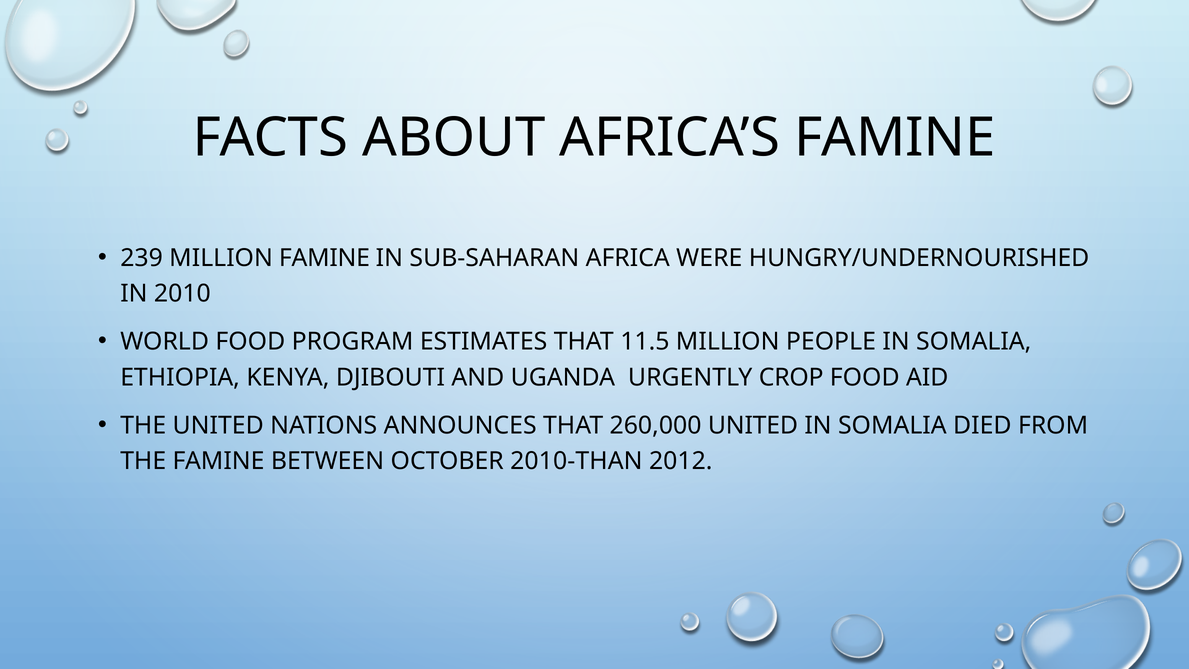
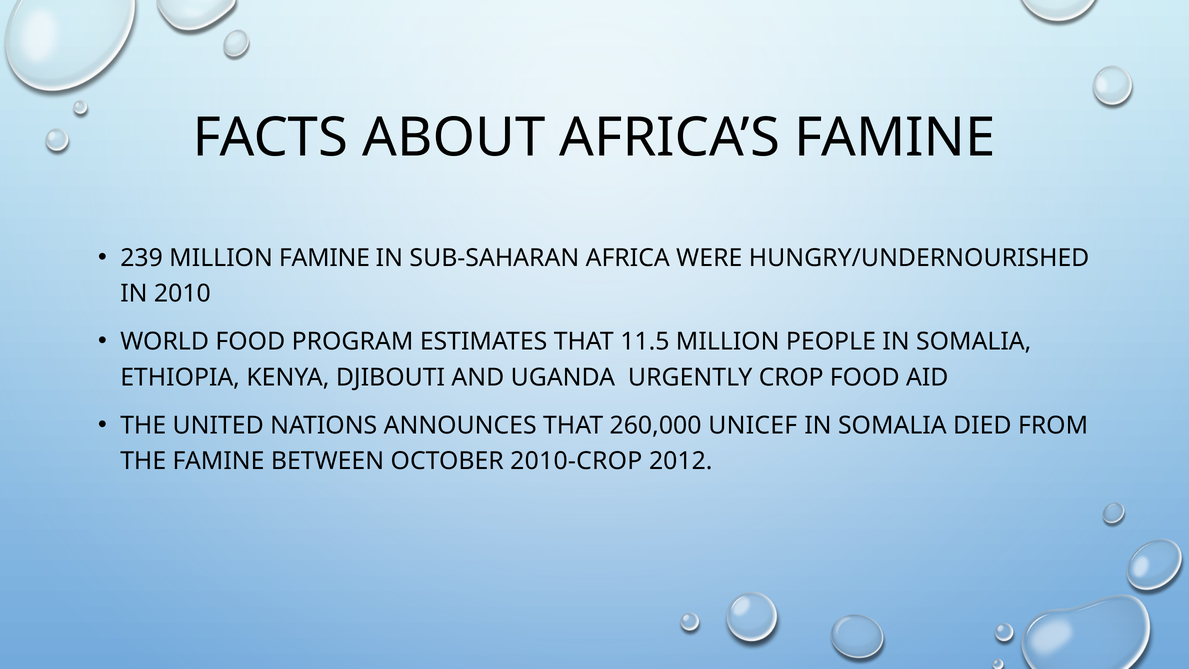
260,000 UNITED: UNITED -> UNICEF
2010-THAN: 2010-THAN -> 2010-CROP
